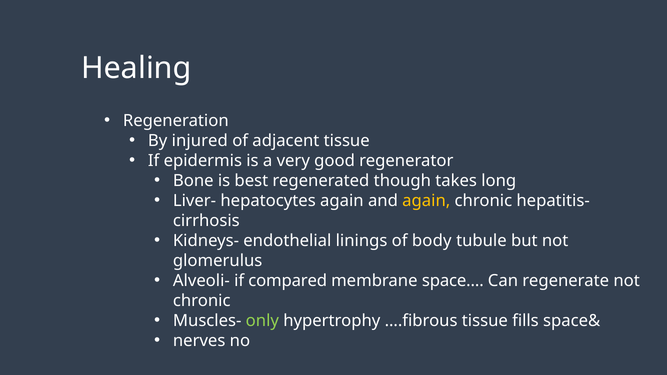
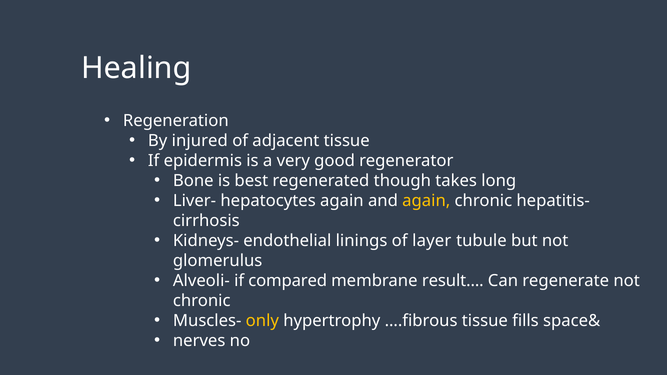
body: body -> layer
space…: space… -> result…
only colour: light green -> yellow
